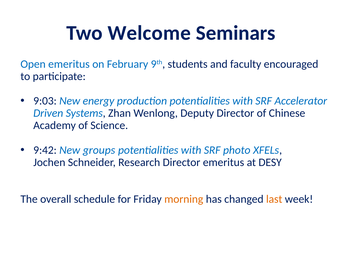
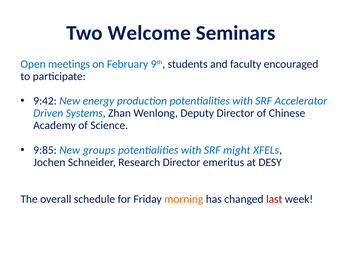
Open emeritus: emeritus -> meetings
9:03: 9:03 -> 9:42
9:42: 9:42 -> 9:85
photo: photo -> might
last colour: orange -> red
